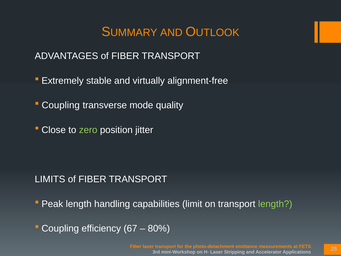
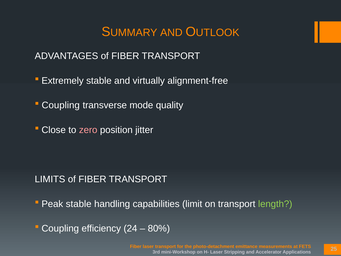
zero colour: light green -> pink
Peak length: length -> stable
67: 67 -> 24
